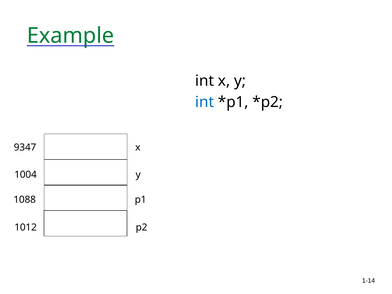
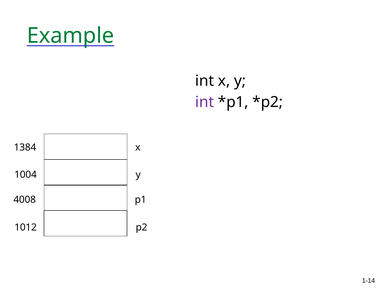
int at (205, 102) colour: blue -> purple
9347: 9347 -> 1384
1088: 1088 -> 4008
